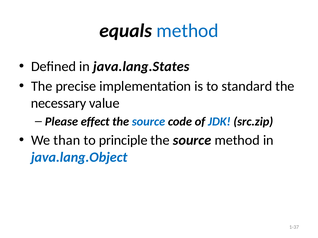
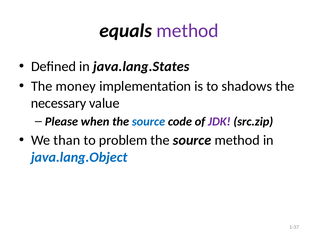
method at (188, 31) colour: blue -> purple
precise: precise -> money
standard: standard -> shadows
effect: effect -> when
JDK colour: blue -> purple
principle: principle -> problem
